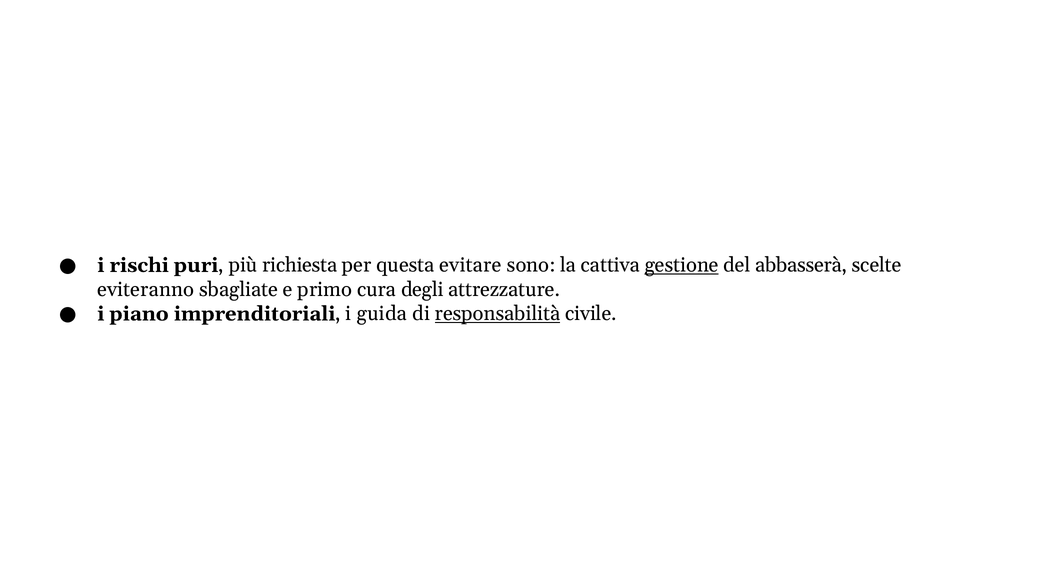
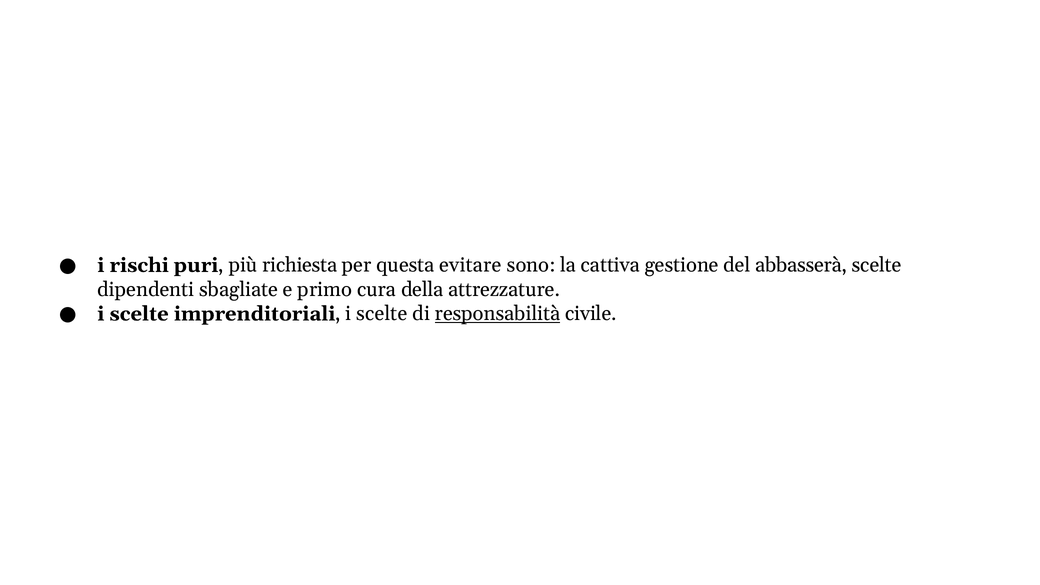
gestione underline: present -> none
eviteranno: eviteranno -> dipendenti
degli: degli -> della
piano at (139, 314): piano -> scelte
imprenditoriali i guida: guida -> scelte
